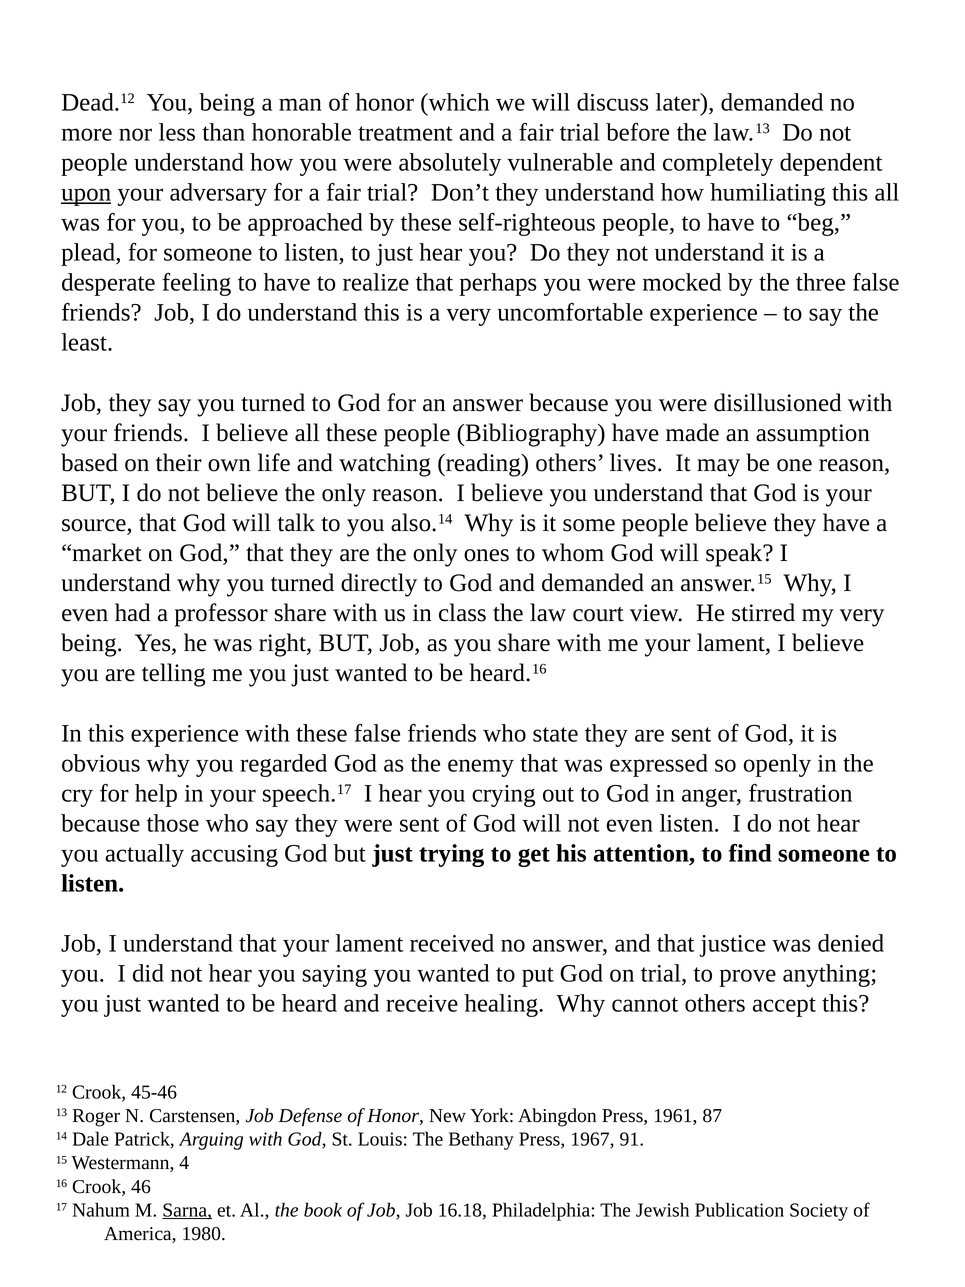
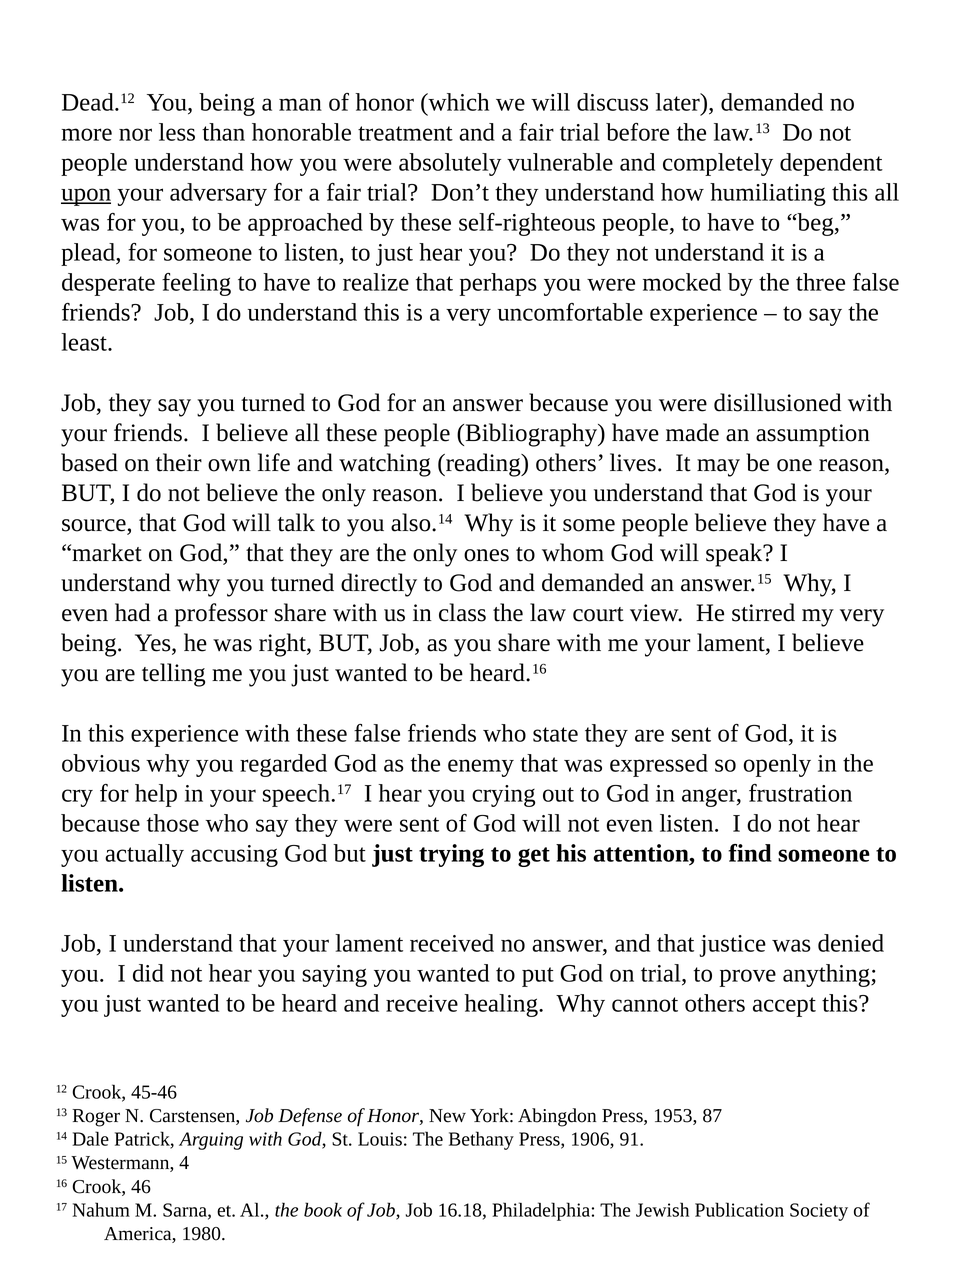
1961: 1961 -> 1953
1967: 1967 -> 1906
Sarna underline: present -> none
